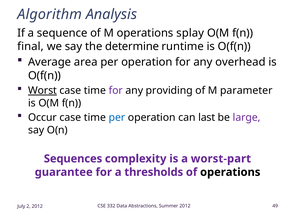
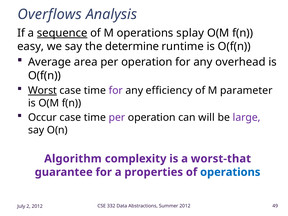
Algorithm: Algorithm -> Overflows
sequence underline: none -> present
final: final -> easy
providing: providing -> efficiency
per at (117, 118) colour: blue -> purple
last: last -> will
Sequences: Sequences -> Algorithm
worst-part: worst-part -> worst-that
thresholds: thresholds -> properties
operations at (230, 172) colour: black -> blue
